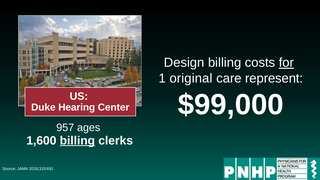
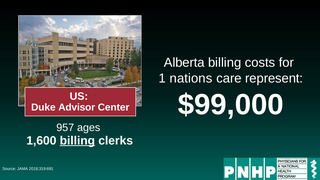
Design: Design -> Alberta
for underline: present -> none
original: original -> nations
Hearing: Hearing -> Advisor
